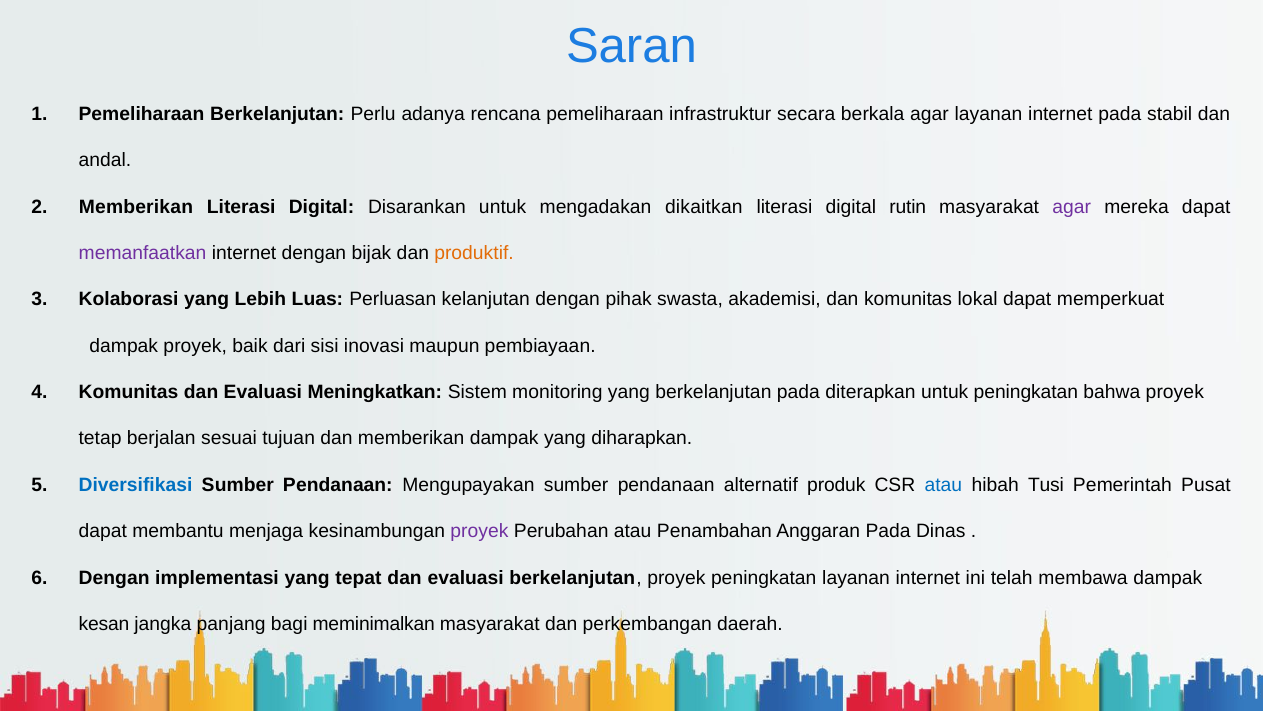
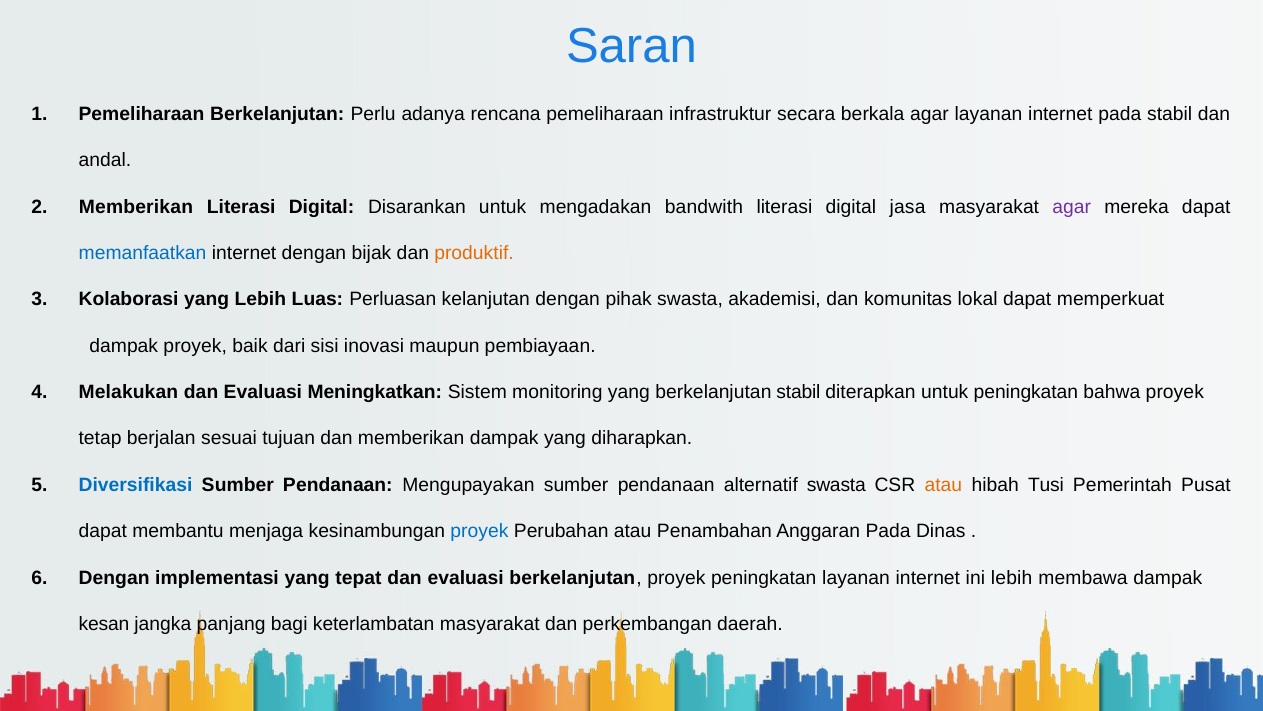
dikaitkan: dikaitkan -> bandwith
rutin: rutin -> jasa
memanfaatkan colour: purple -> blue
Komunitas at (128, 392): Komunitas -> Melakukan
berkelanjutan pada: pada -> stabil
alternatif produk: produk -> swasta
atau at (943, 485) colour: blue -> orange
proyek at (479, 531) colour: purple -> blue
ini telah: telah -> lebih
meminimalkan: meminimalkan -> keterlambatan
